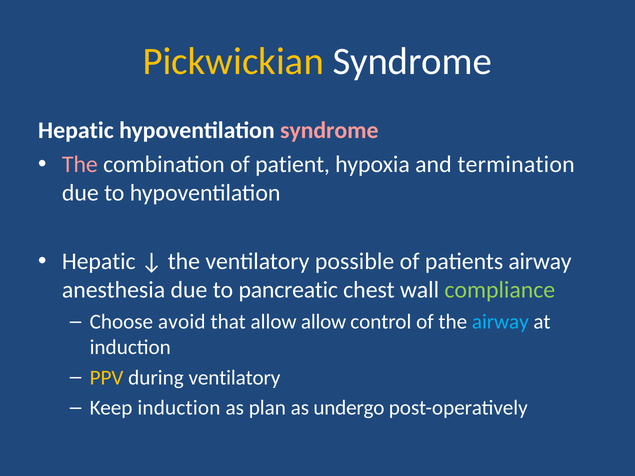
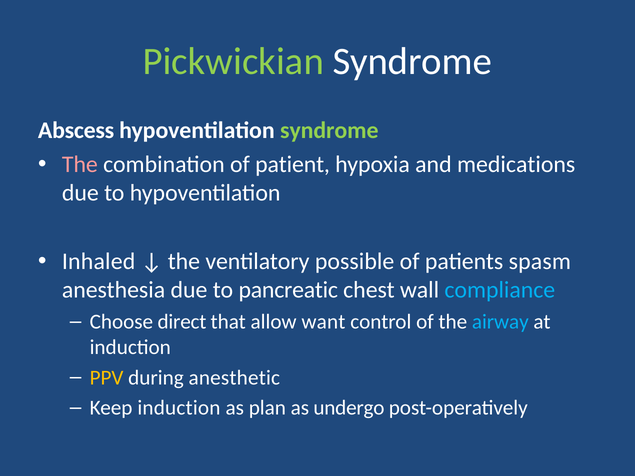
Pickwickian colour: yellow -> light green
Hepatic at (76, 130): Hepatic -> Abscess
syndrome at (329, 130) colour: pink -> light green
termination: termination -> medications
Hepatic at (99, 262): Hepatic -> Inhaled
patients airway: airway -> spasm
compliance colour: light green -> light blue
avoid: avoid -> direct
allow allow: allow -> want
during ventilatory: ventilatory -> anesthetic
